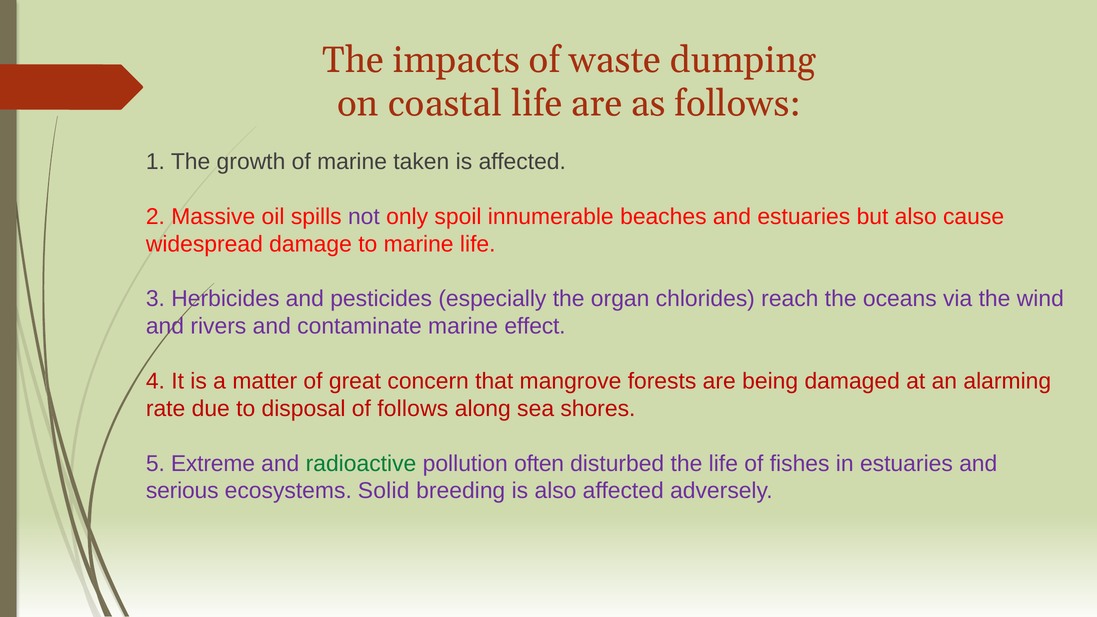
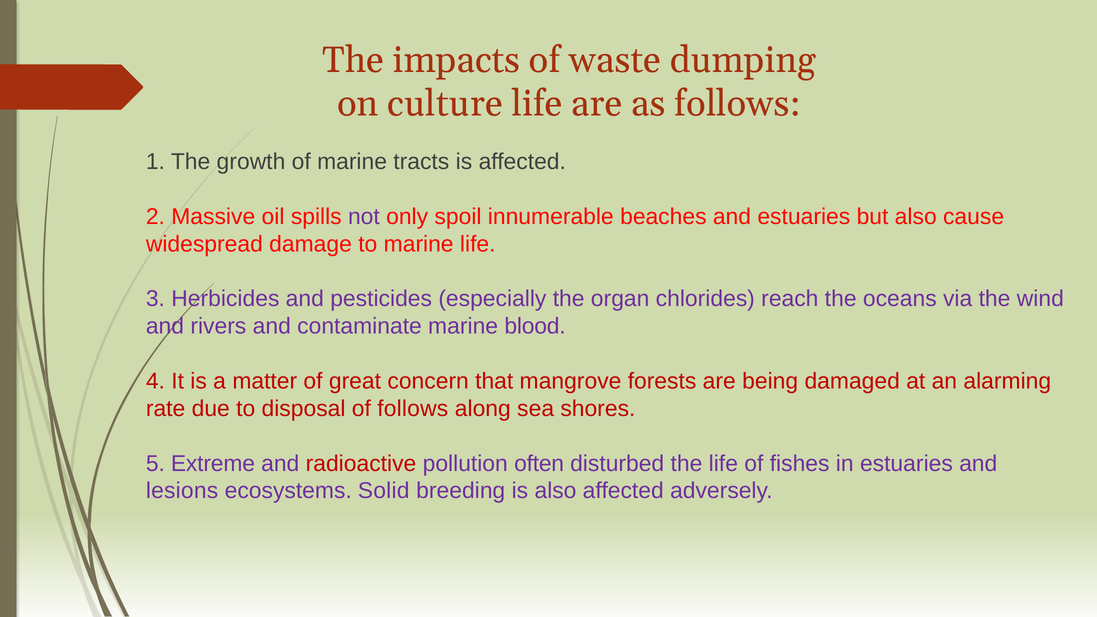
coastal: coastal -> culture
taken: taken -> tracts
effect: effect -> blood
radioactive colour: green -> red
serious: serious -> lesions
